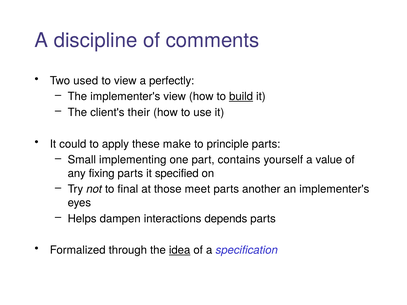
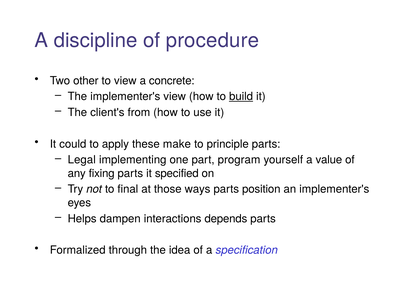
comments: comments -> procedure
used: used -> other
perfectly: perfectly -> concrete
their: their -> from
Small: Small -> Legal
contains: contains -> program
meet: meet -> ways
another: another -> position
idea underline: present -> none
